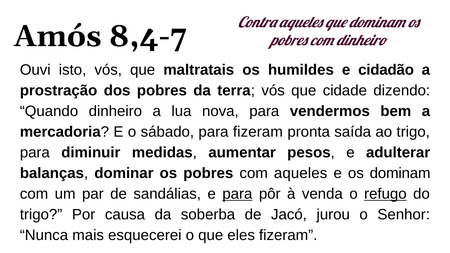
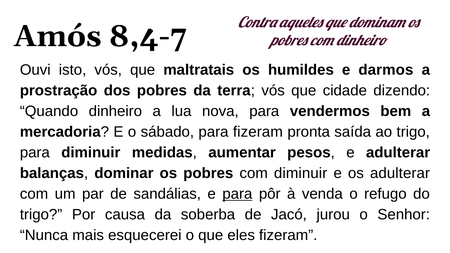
cidadão: cidadão -> darmos
com aqueles: aqueles -> diminuir
os dominam: dominam -> adulterar
refugo underline: present -> none
